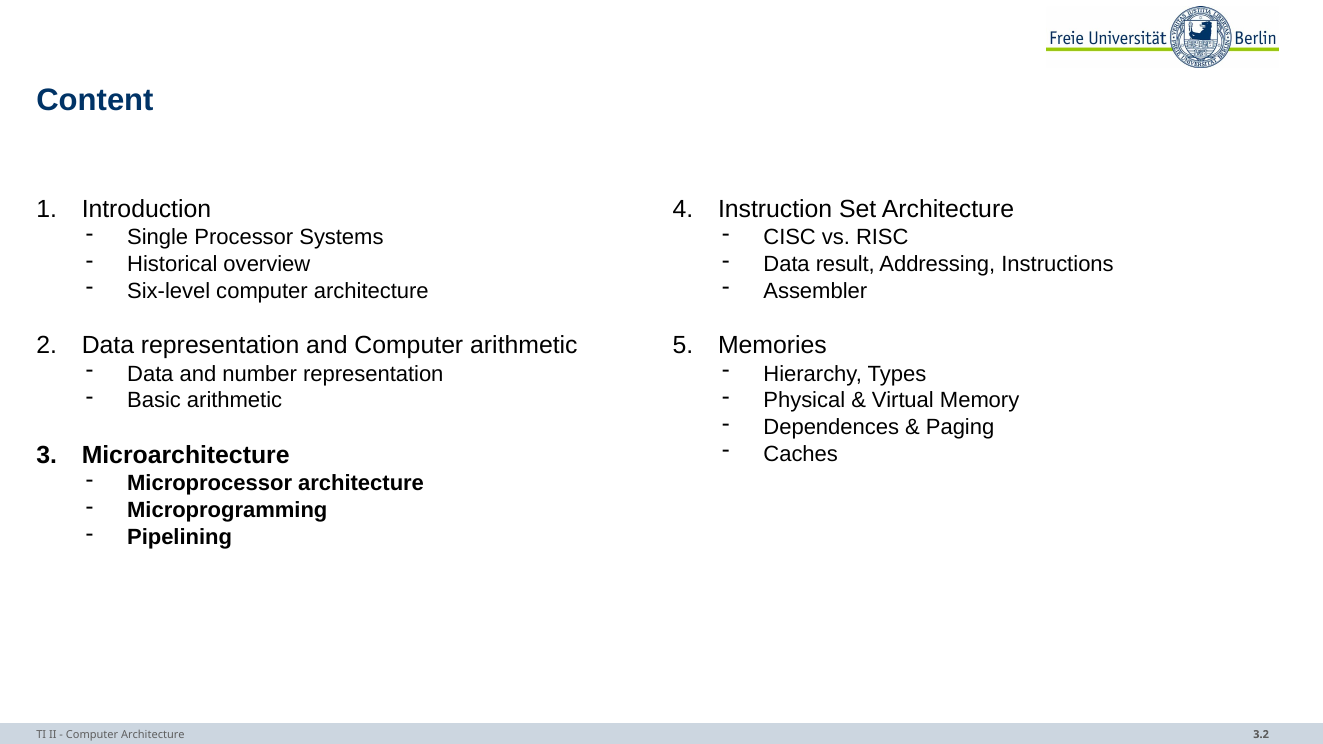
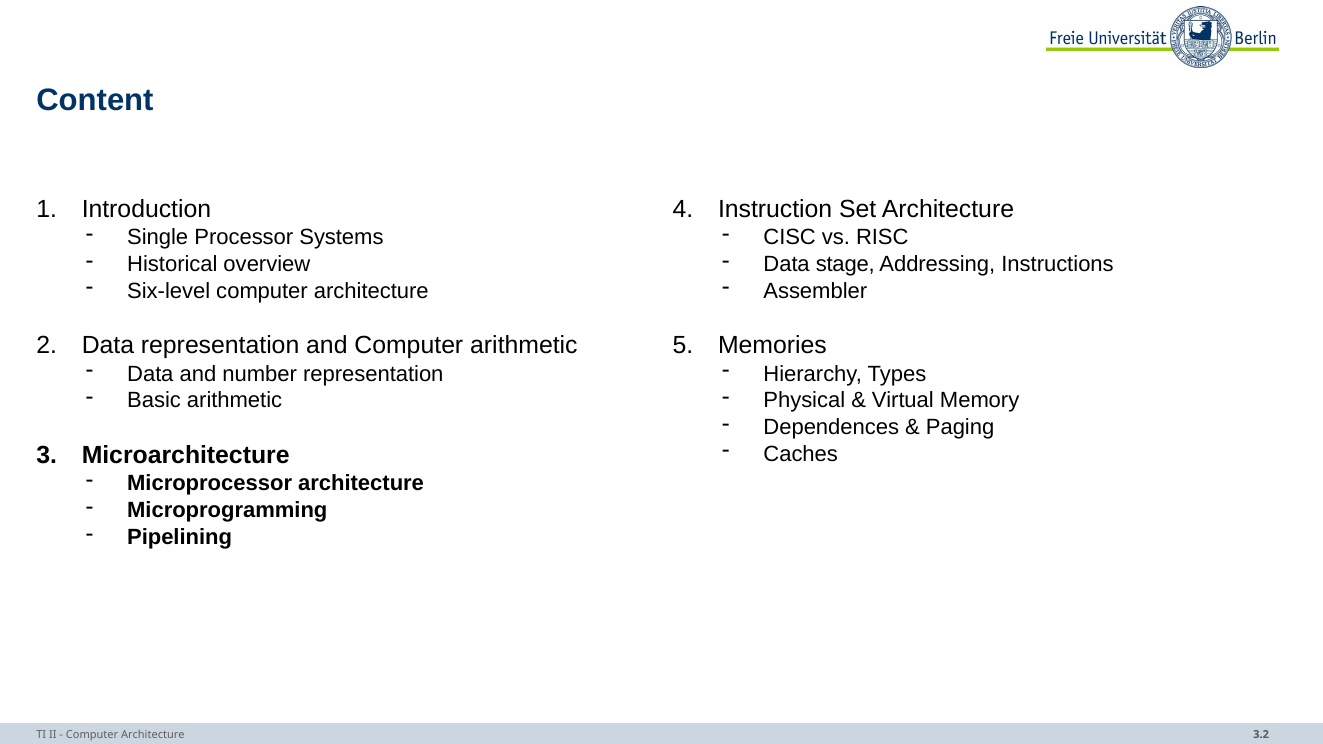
result: result -> stage
